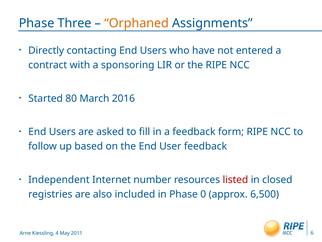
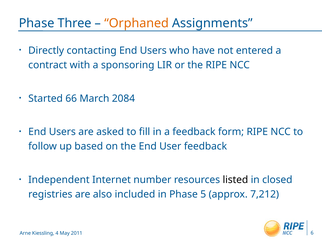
80: 80 -> 66
2016: 2016 -> 2084
listed colour: red -> black
0: 0 -> 5
6,500: 6,500 -> 7,212
